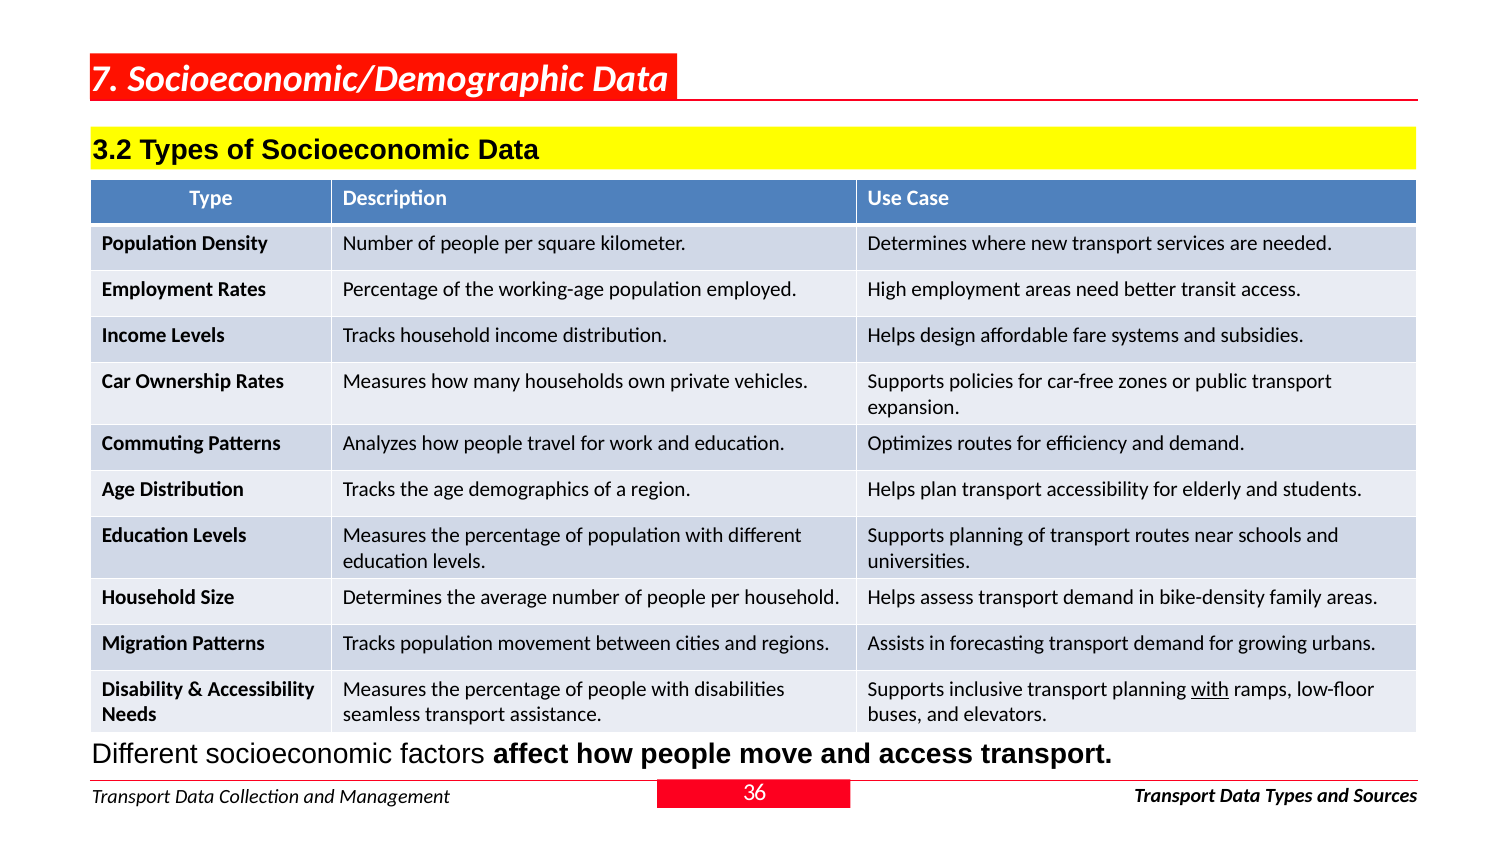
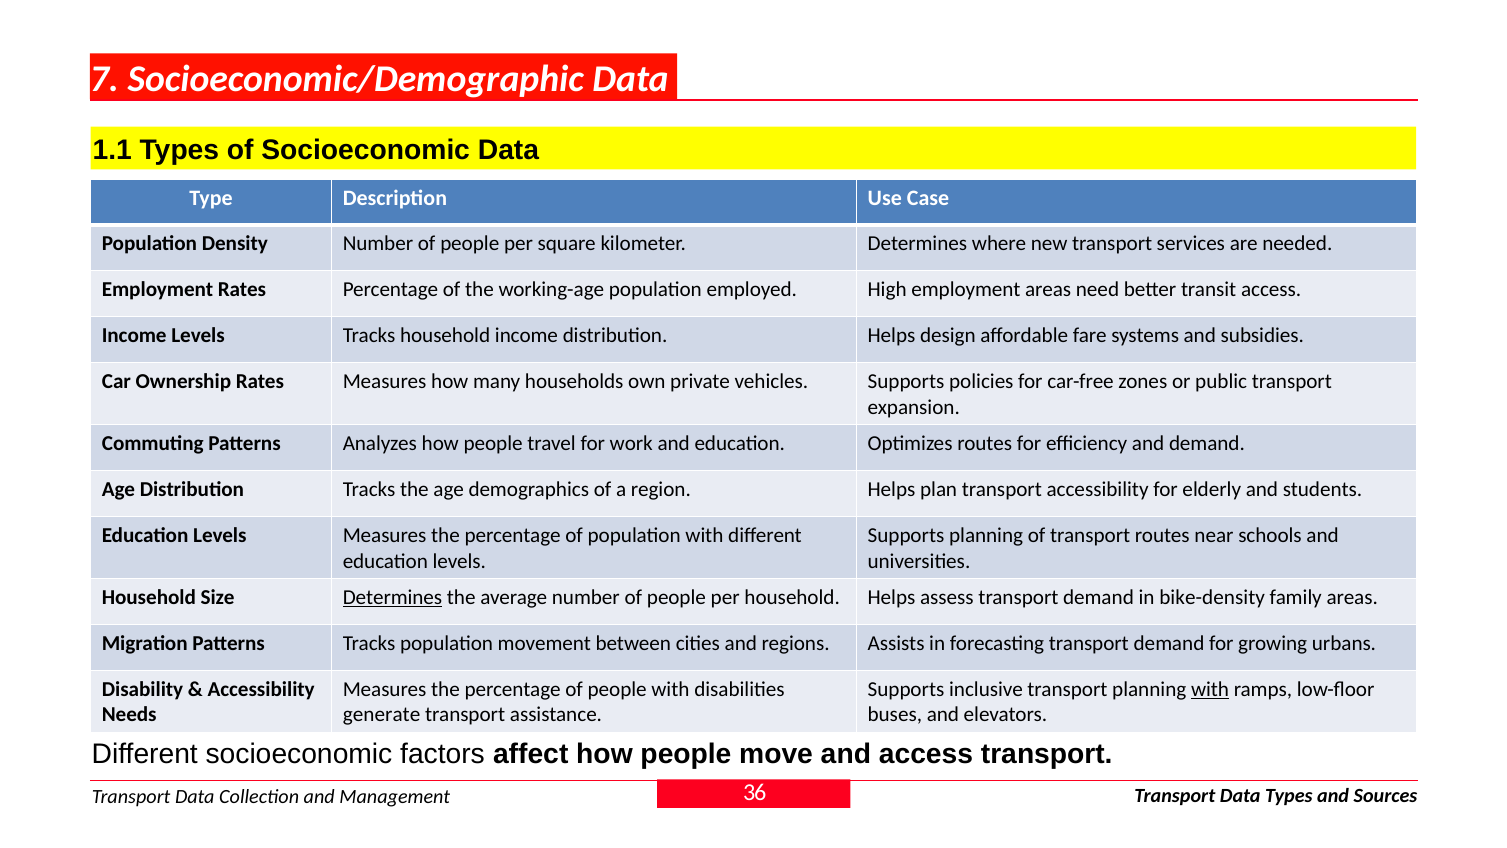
3.2: 3.2 -> 1.1
Determines at (392, 597) underline: none -> present
seamless: seamless -> generate
